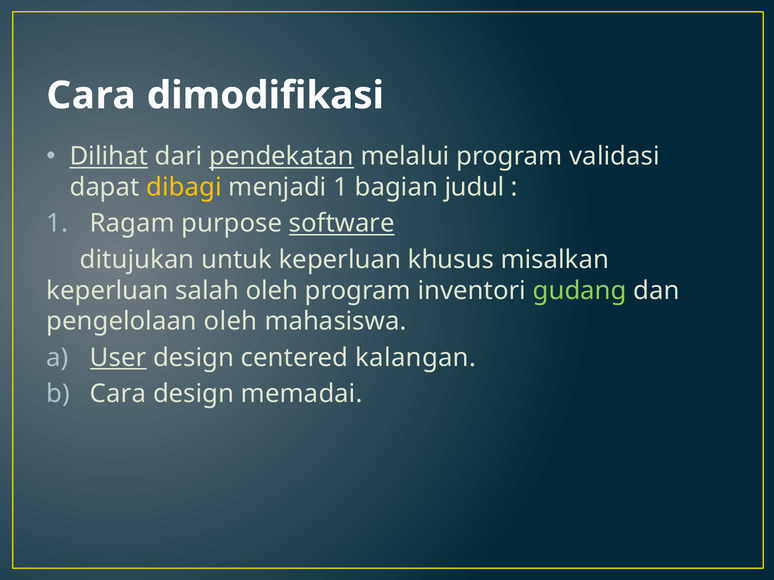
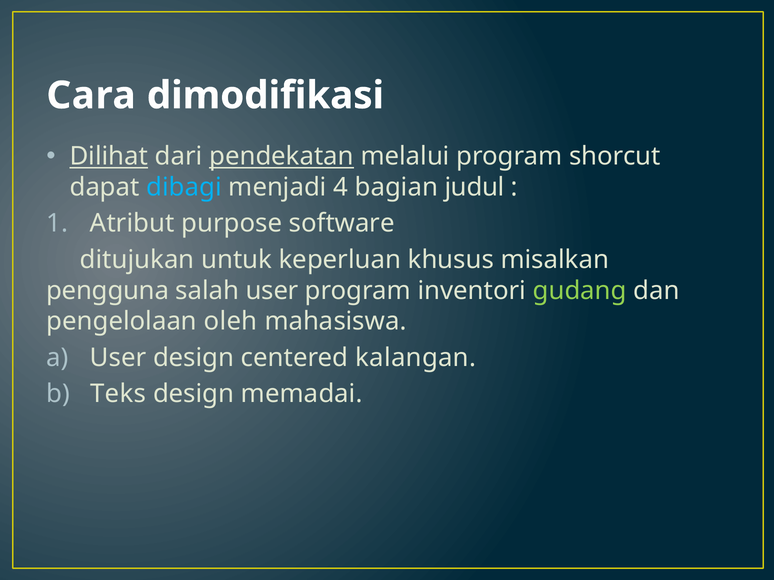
validasi: validasi -> shorcut
dibagi colour: yellow -> light blue
menjadi 1: 1 -> 4
Ragam: Ragam -> Atribut
software underline: present -> none
keperluan at (108, 291): keperluan -> pengguna
salah oleh: oleh -> user
User at (118, 358) underline: present -> none
Cara at (118, 394): Cara -> Teks
